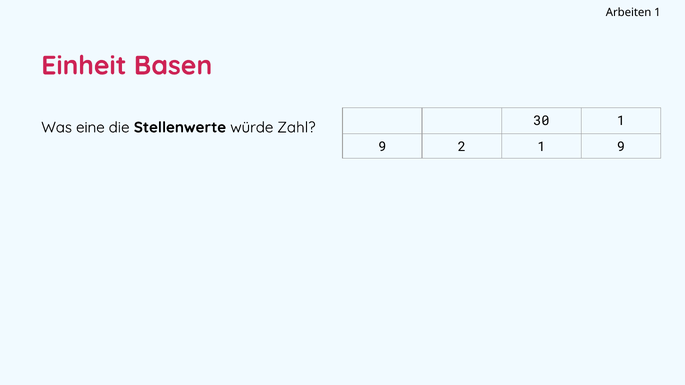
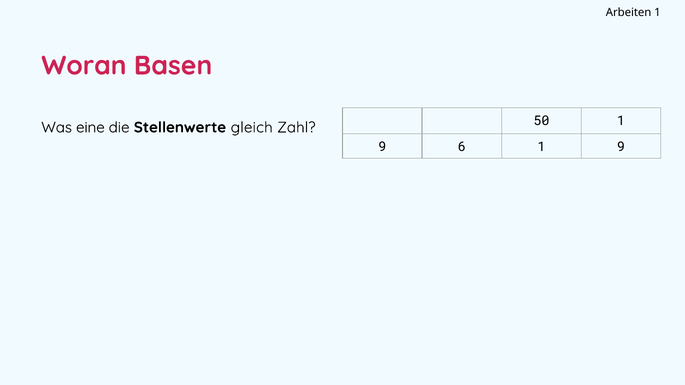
Einheit: Einheit -> Woran
würde: würde -> gleich
30: 30 -> 50
2: 2 -> 6
